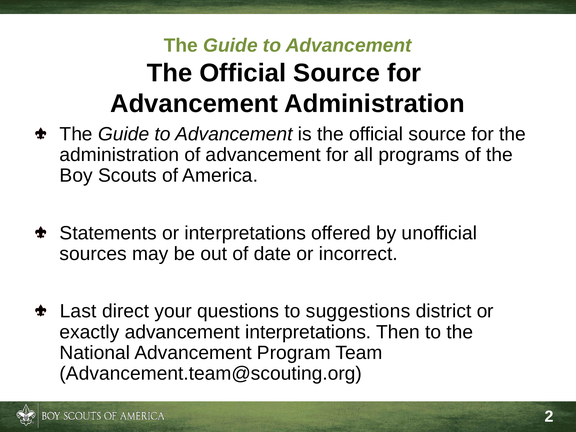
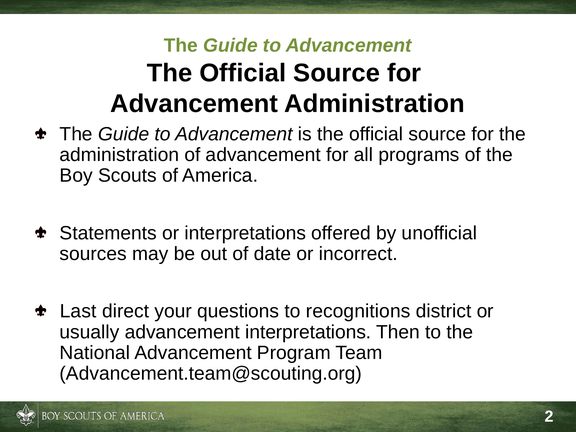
suggestions: suggestions -> recognitions
exactly: exactly -> usually
